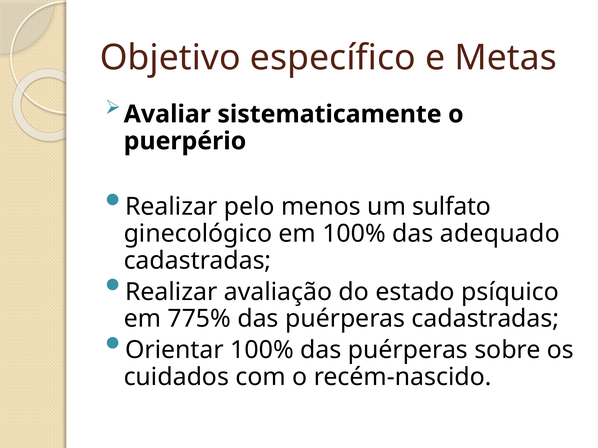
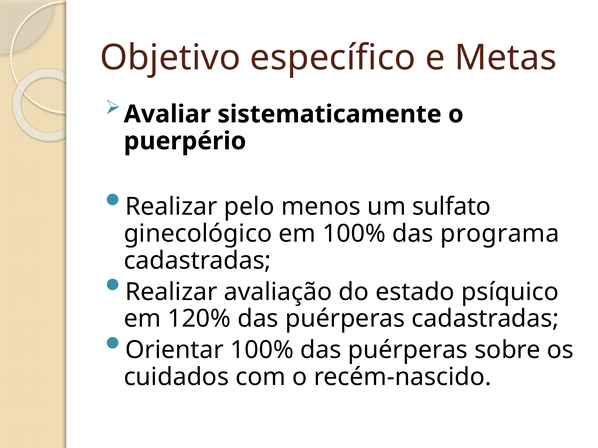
adequado: adequado -> programa
775%: 775% -> 120%
